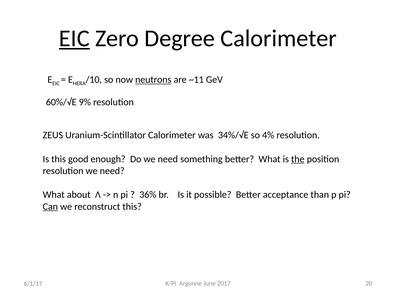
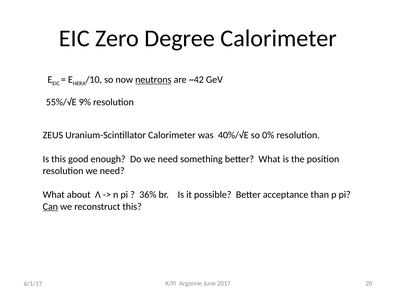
EIC at (74, 38) underline: present -> none
~11: ~11 -> ~42
60%/√E: 60%/√E -> 55%/√E
34%/√E: 34%/√E -> 40%/√E
4%: 4% -> 0%
the underline: present -> none
